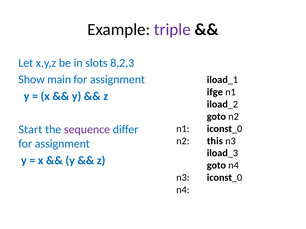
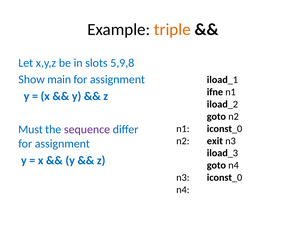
triple colour: purple -> orange
8,2,3: 8,2,3 -> 5,9,8
ifge: ifge -> ifne
Start: Start -> Must
this: this -> exit
